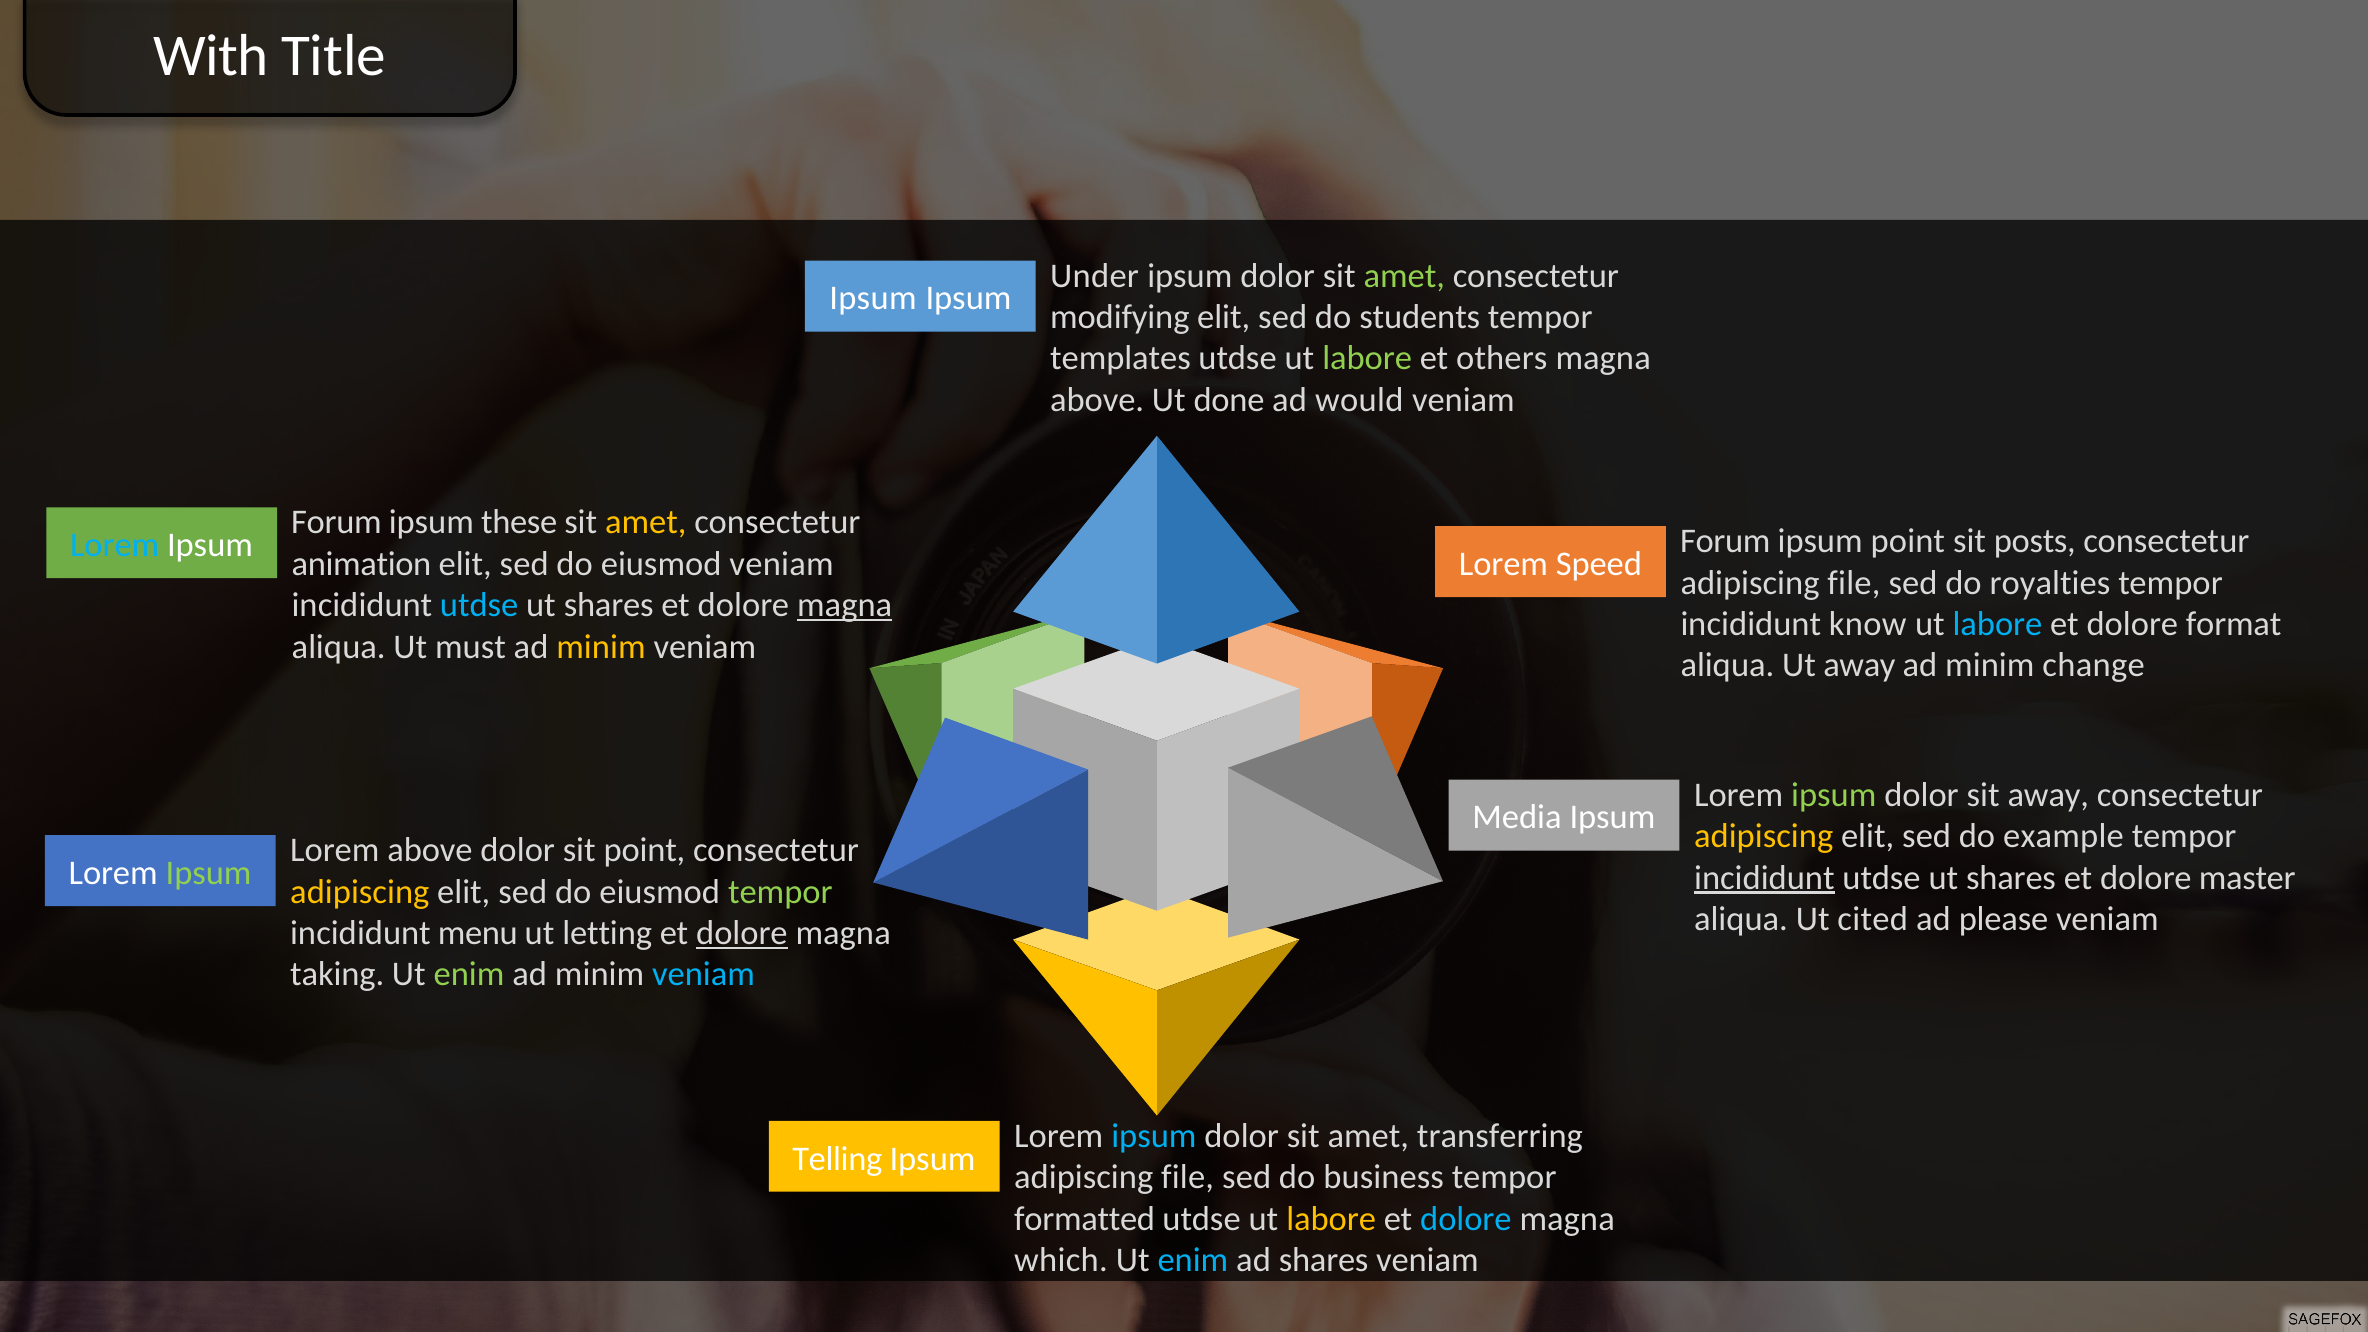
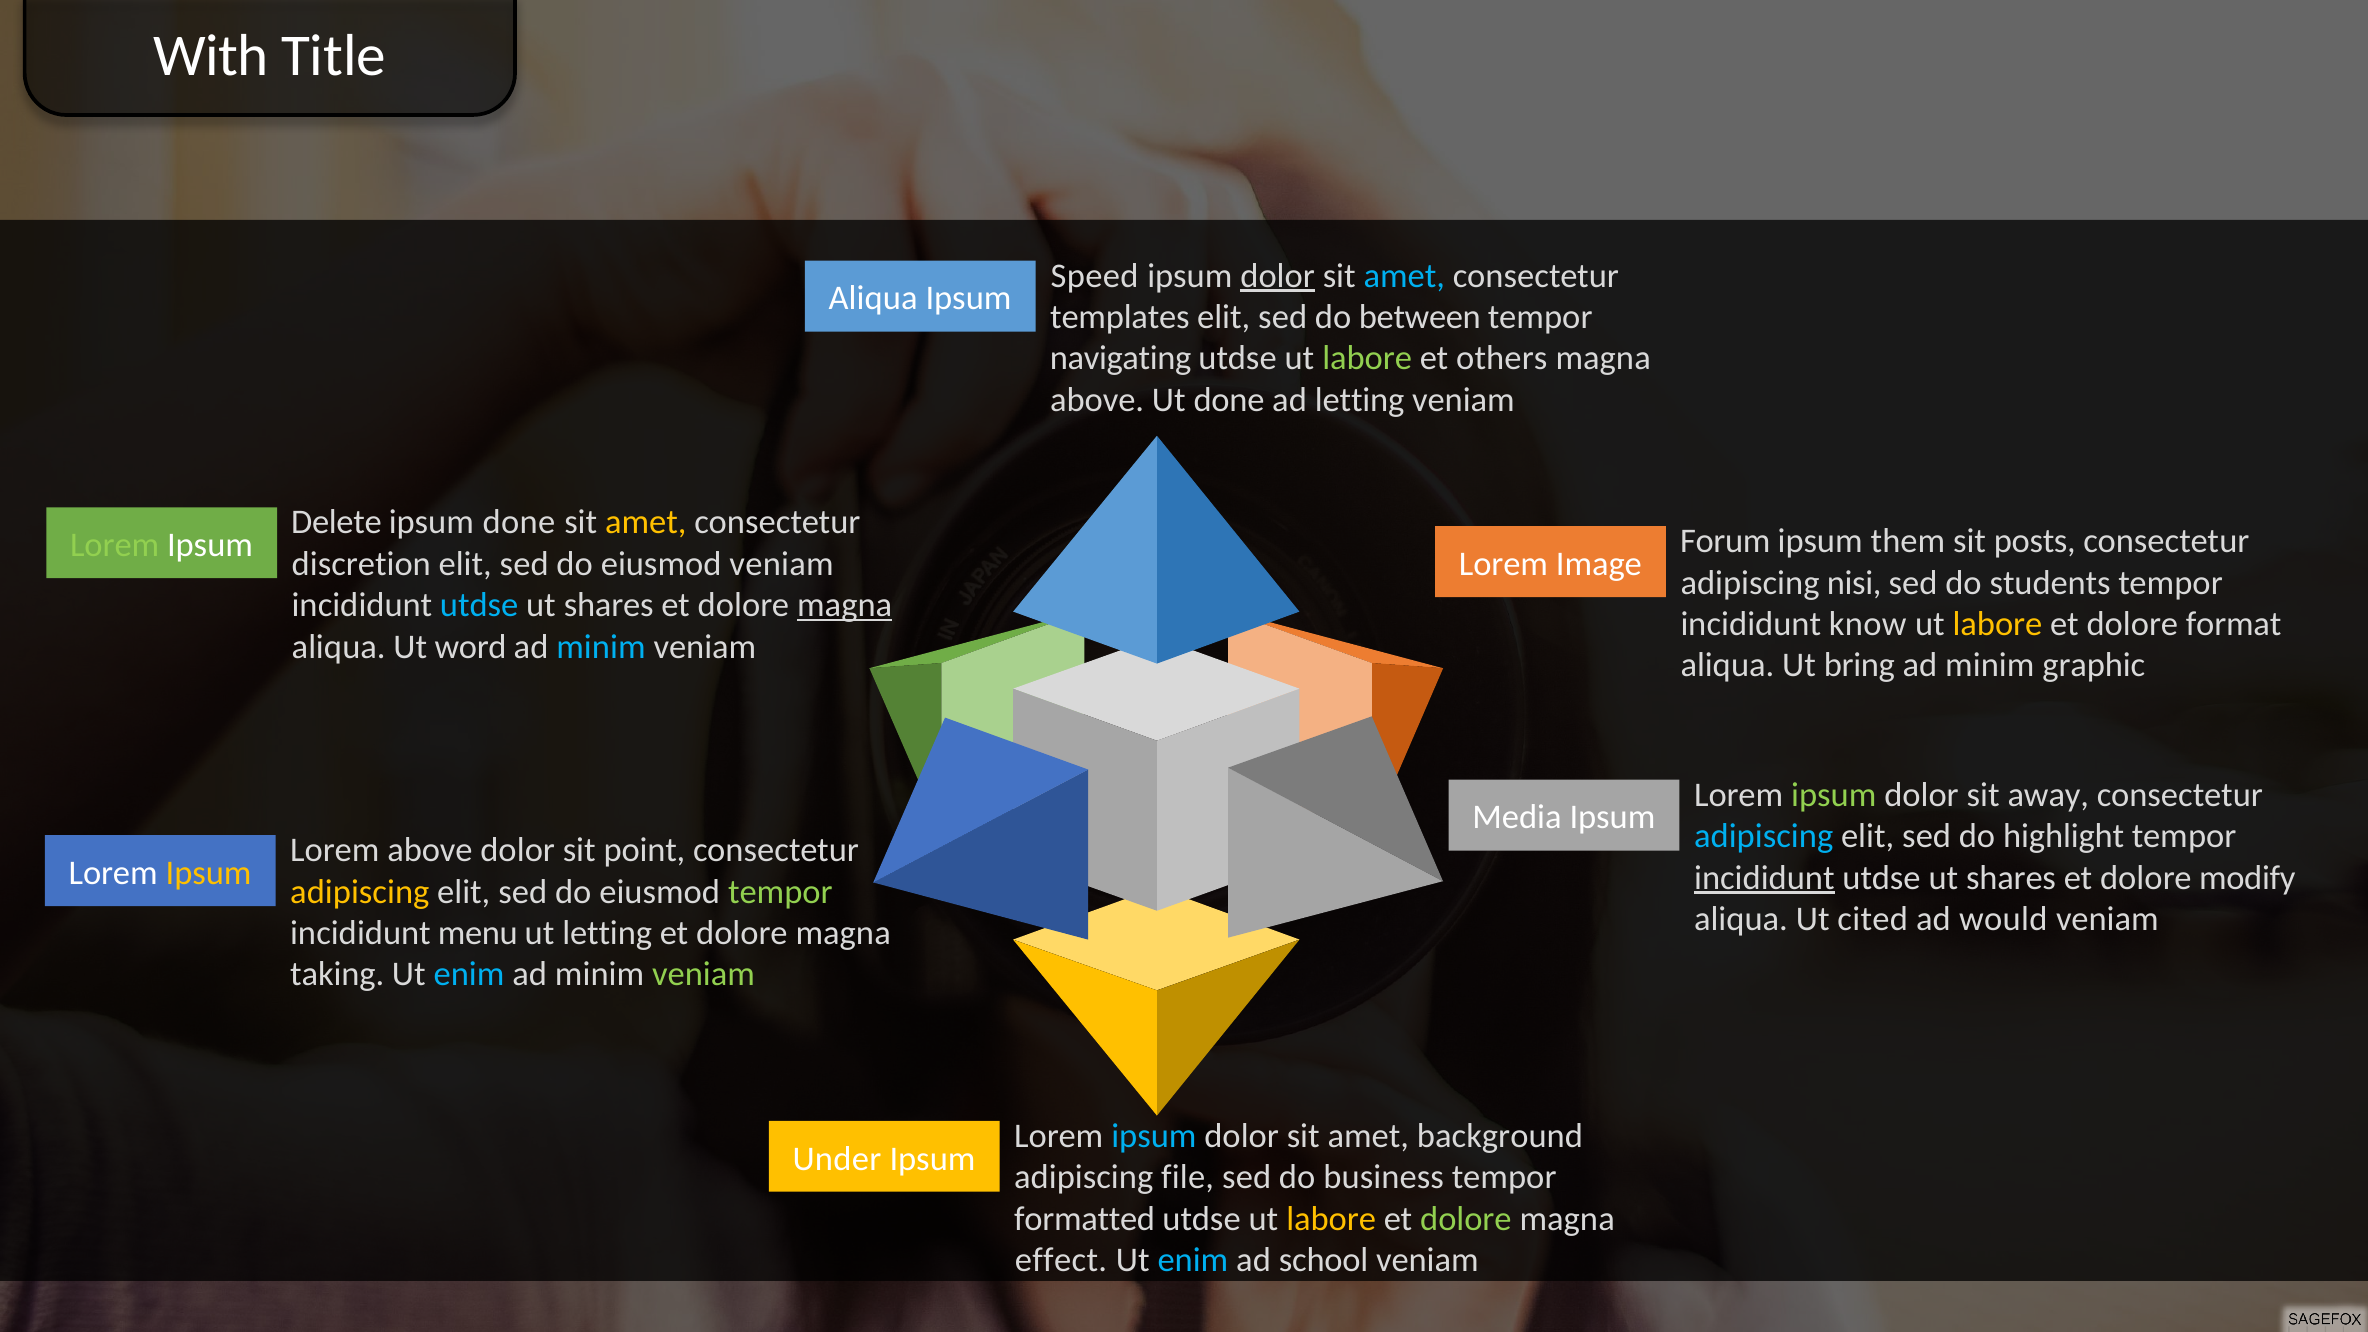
Under: Under -> Speed
dolor at (1278, 276) underline: none -> present
amet at (1404, 276) colour: light green -> light blue
Ipsum at (873, 298): Ipsum -> Aliqua
modifying: modifying -> templates
students: students -> between
templates: templates -> navigating
ad would: would -> letting
Forum at (336, 522): Forum -> Delete
ipsum these: these -> done
ipsum point: point -> them
Lorem at (115, 545) colour: light blue -> light green
animation: animation -> discretion
Speed: Speed -> Image
file at (1854, 583): file -> nisi
royalties: royalties -> students
labore at (1997, 624) colour: light blue -> yellow
must: must -> word
minim at (601, 647) colour: yellow -> light blue
Ut away: away -> bring
change: change -> graphic
adipiscing at (1764, 836) colour: yellow -> light blue
example: example -> highlight
Ipsum at (209, 873) colour: light green -> yellow
master: master -> modify
please: please -> would
dolore at (742, 933) underline: present -> none
enim at (469, 975) colour: light green -> light blue
veniam at (704, 975) colour: light blue -> light green
transferring: transferring -> background
Telling: Telling -> Under
dolore at (1466, 1219) colour: light blue -> light green
which: which -> effect
ad shares: shares -> school
